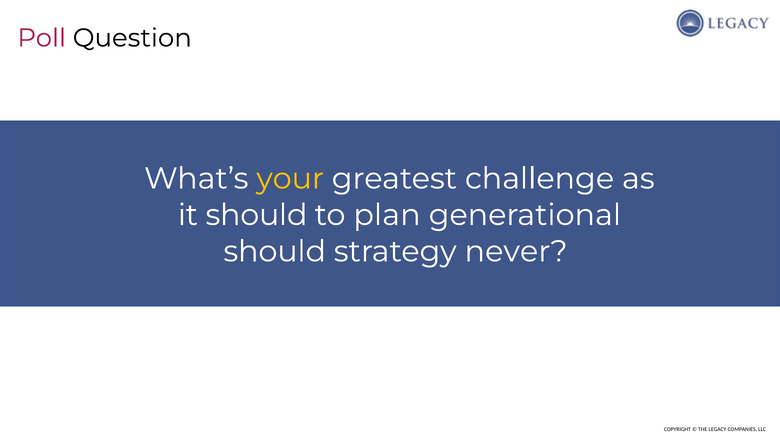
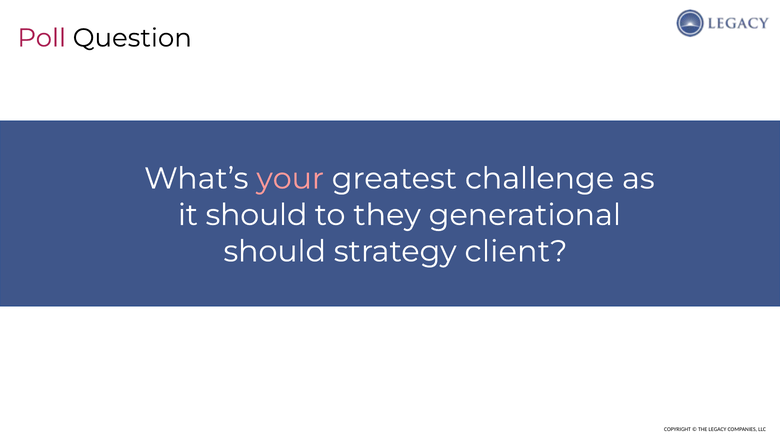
your colour: yellow -> pink
plan: plan -> they
never: never -> client
